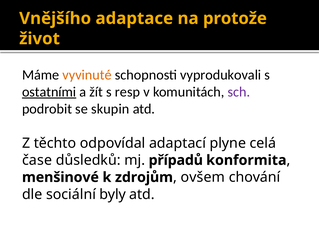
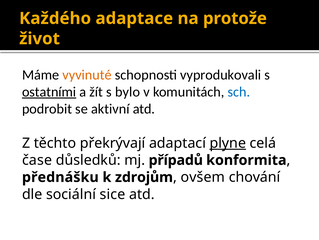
Vnějšího: Vnějšího -> Každého
resp: resp -> bylo
sch colour: purple -> blue
skupin: skupin -> aktivní
odpovídal: odpovídal -> překrývají
plyne underline: none -> present
menšinové: menšinové -> přednášku
byly: byly -> sice
